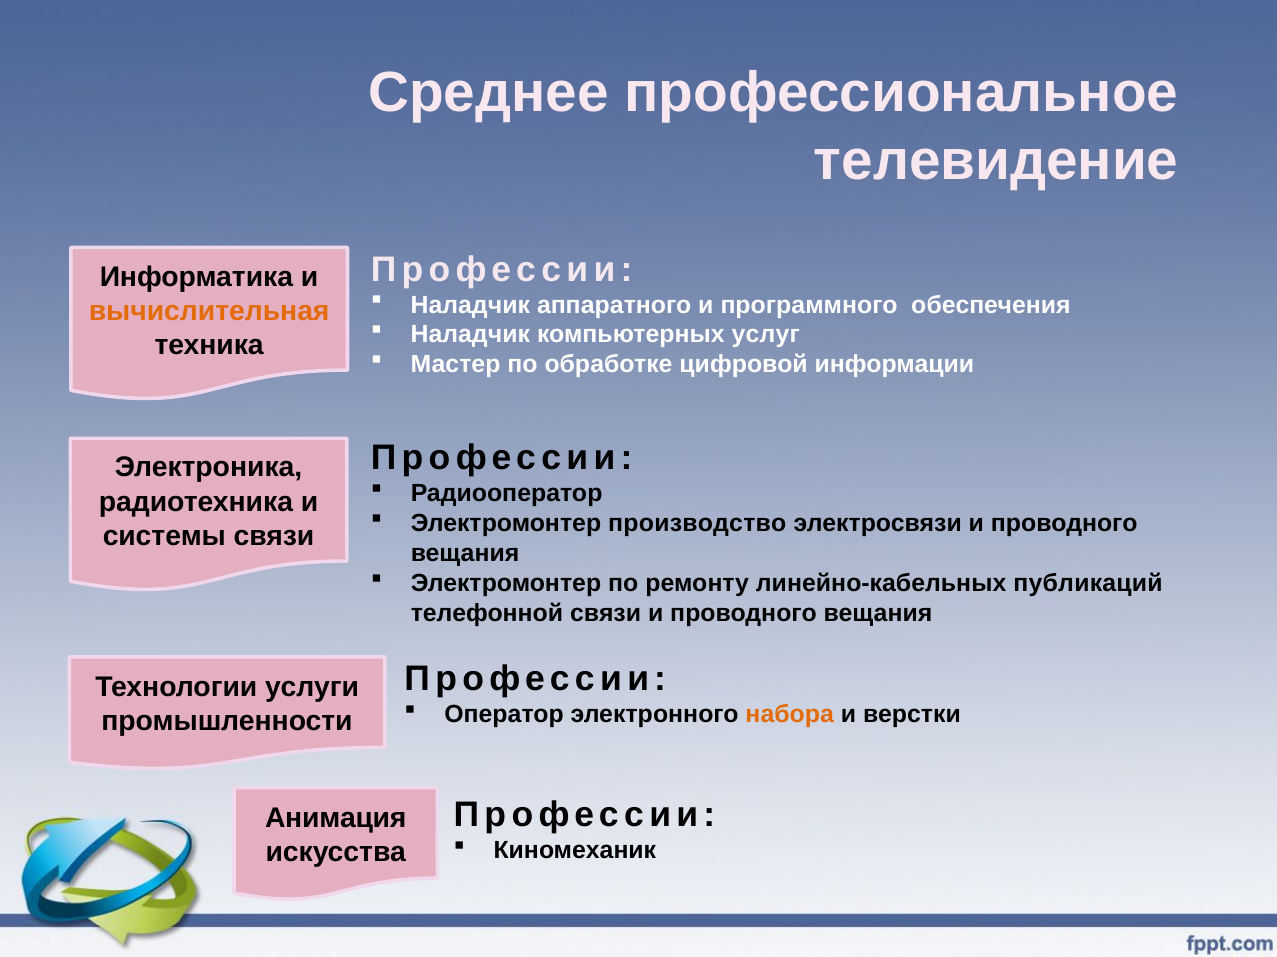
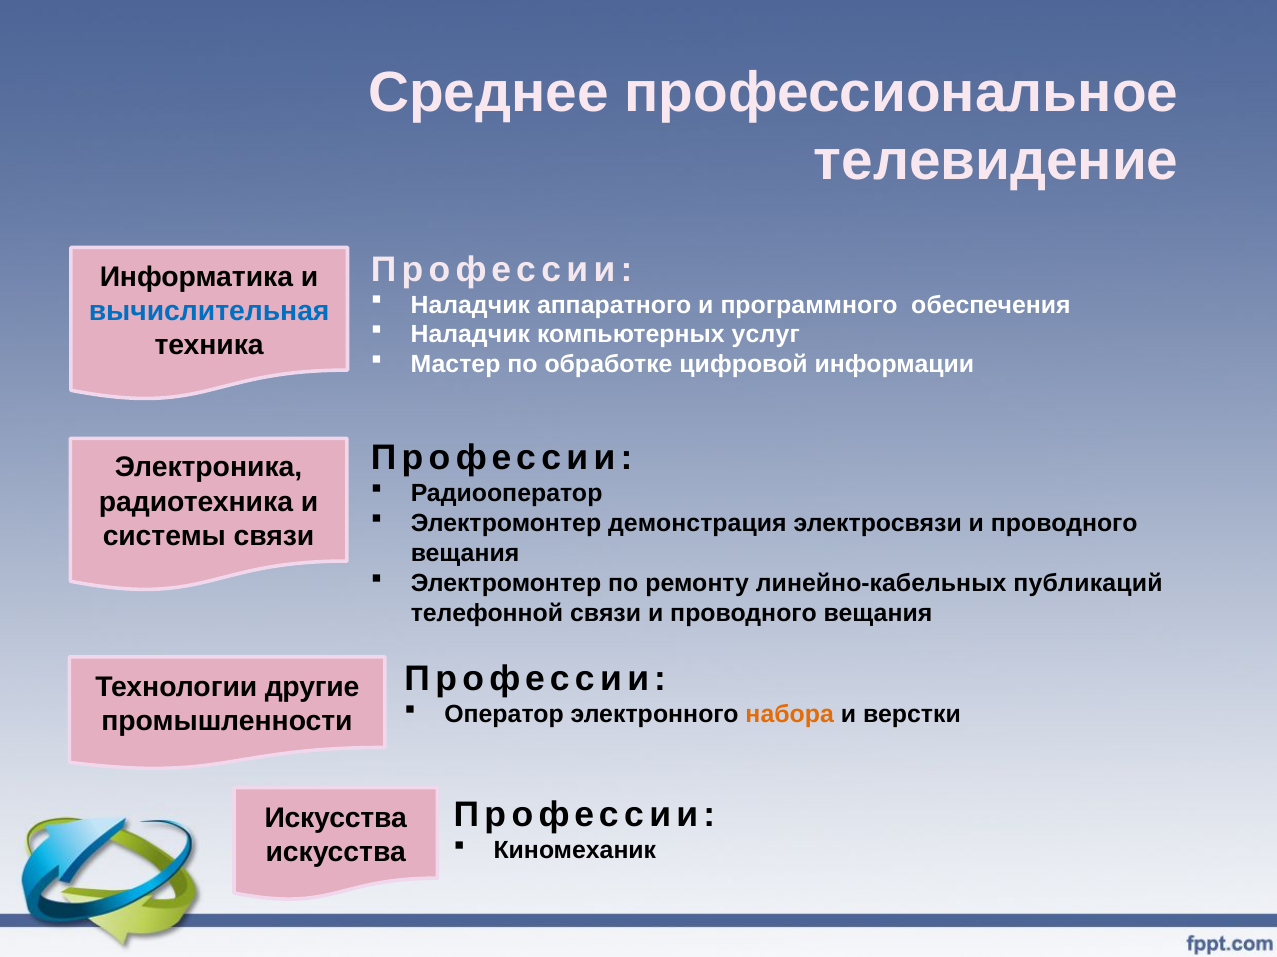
вычислительная colour: orange -> blue
производство: производство -> демонстрация
услуги: услуги -> другие
Анимация at (336, 818): Анимация -> Искусства
